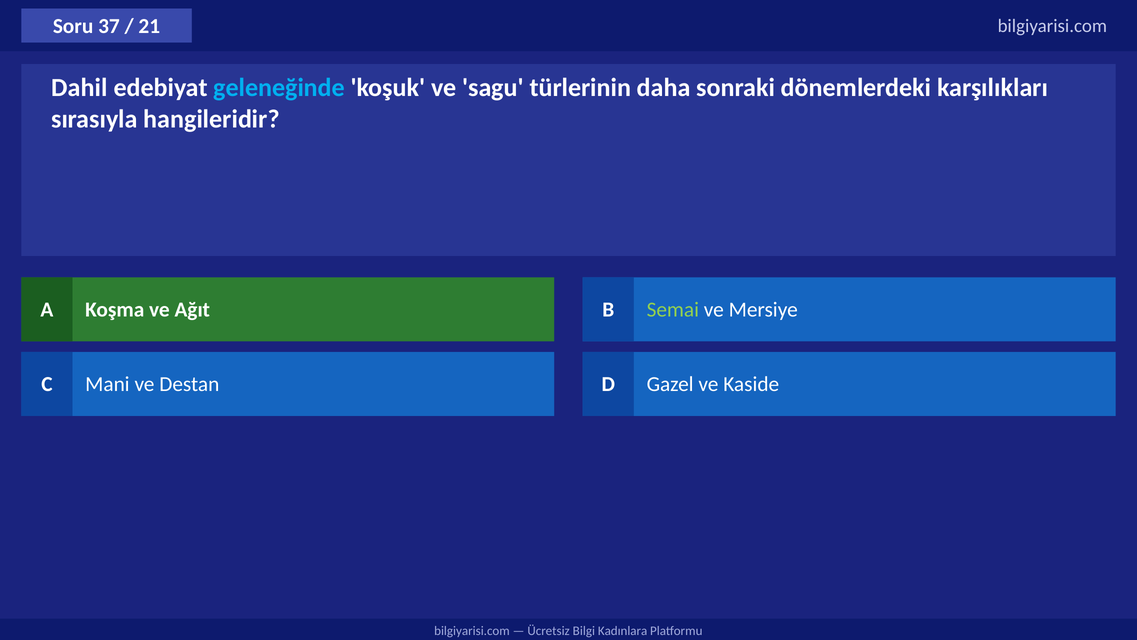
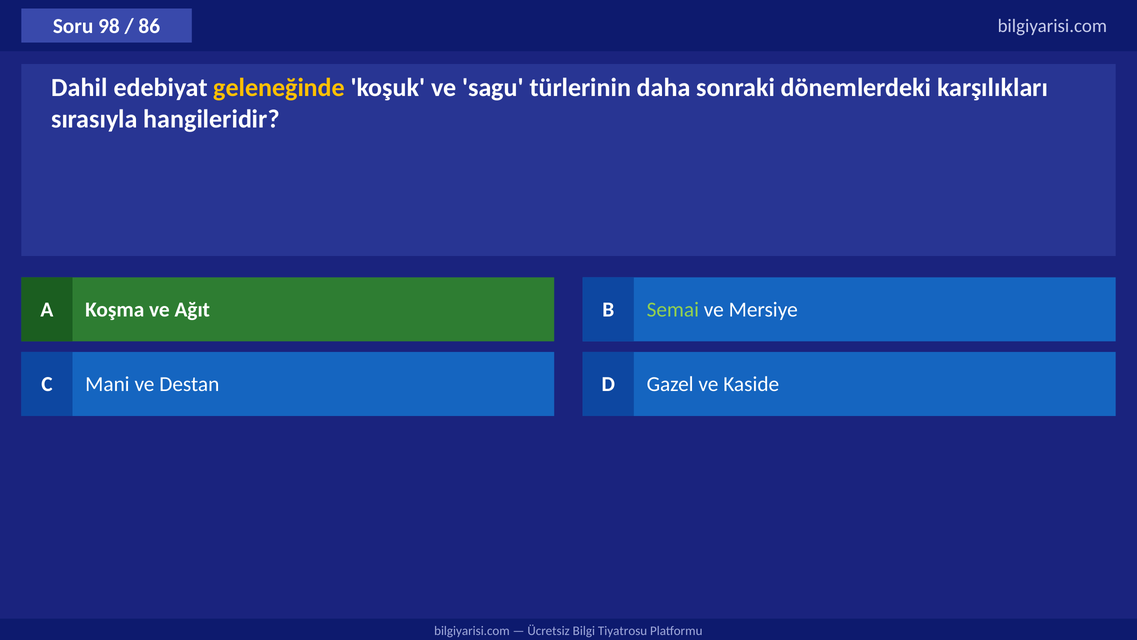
37: 37 -> 98
21: 21 -> 86
geleneğinde colour: light blue -> yellow
Kadınlara: Kadınlara -> Tiyatrosu
